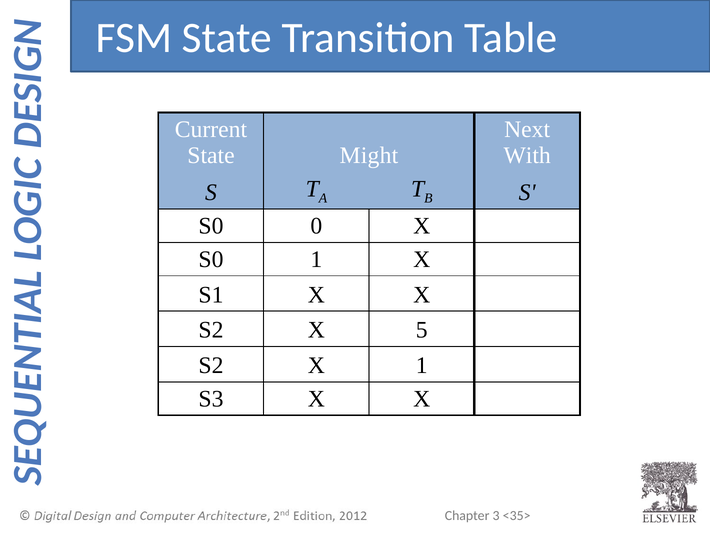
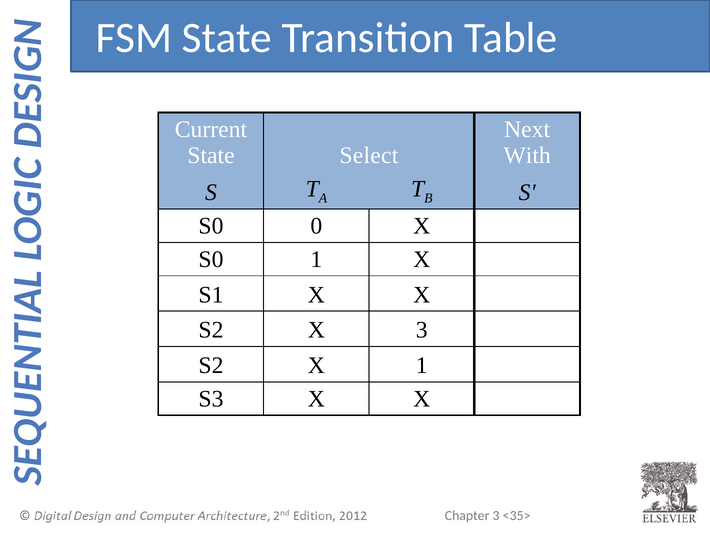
Might: Might -> Select
X 5: 5 -> 3
